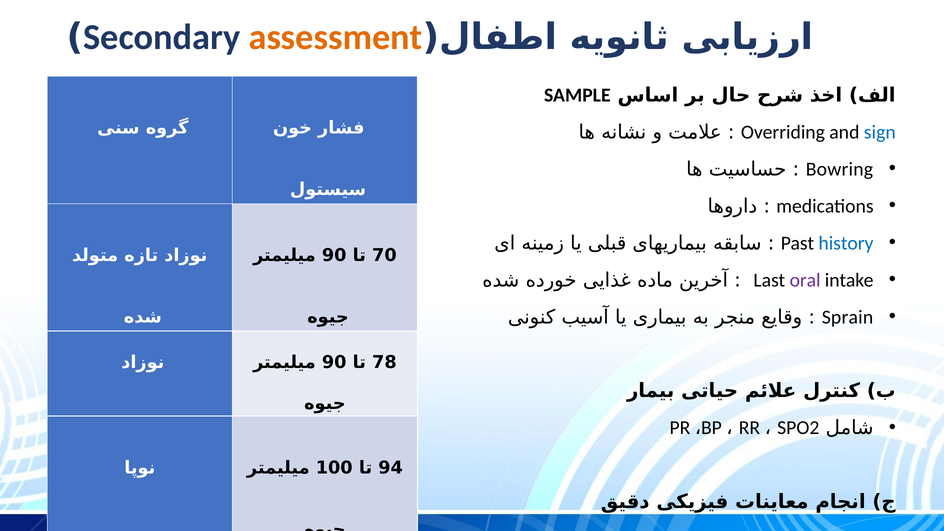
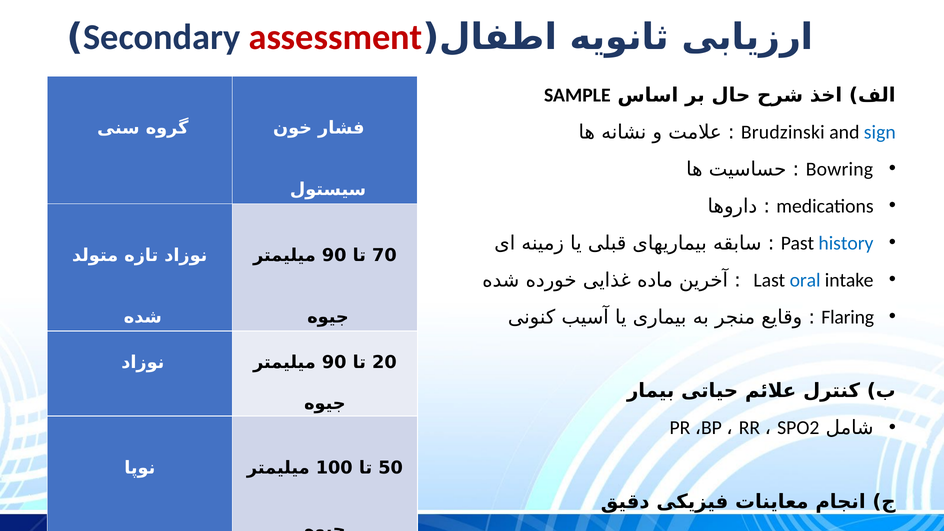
assessment colour: orange -> red
Overriding: Overriding -> Brudzinski
oral colour: purple -> blue
Sprain: Sprain -> Flaring
78 at (384, 362): 78 -> 20
94: 94 -> 50
